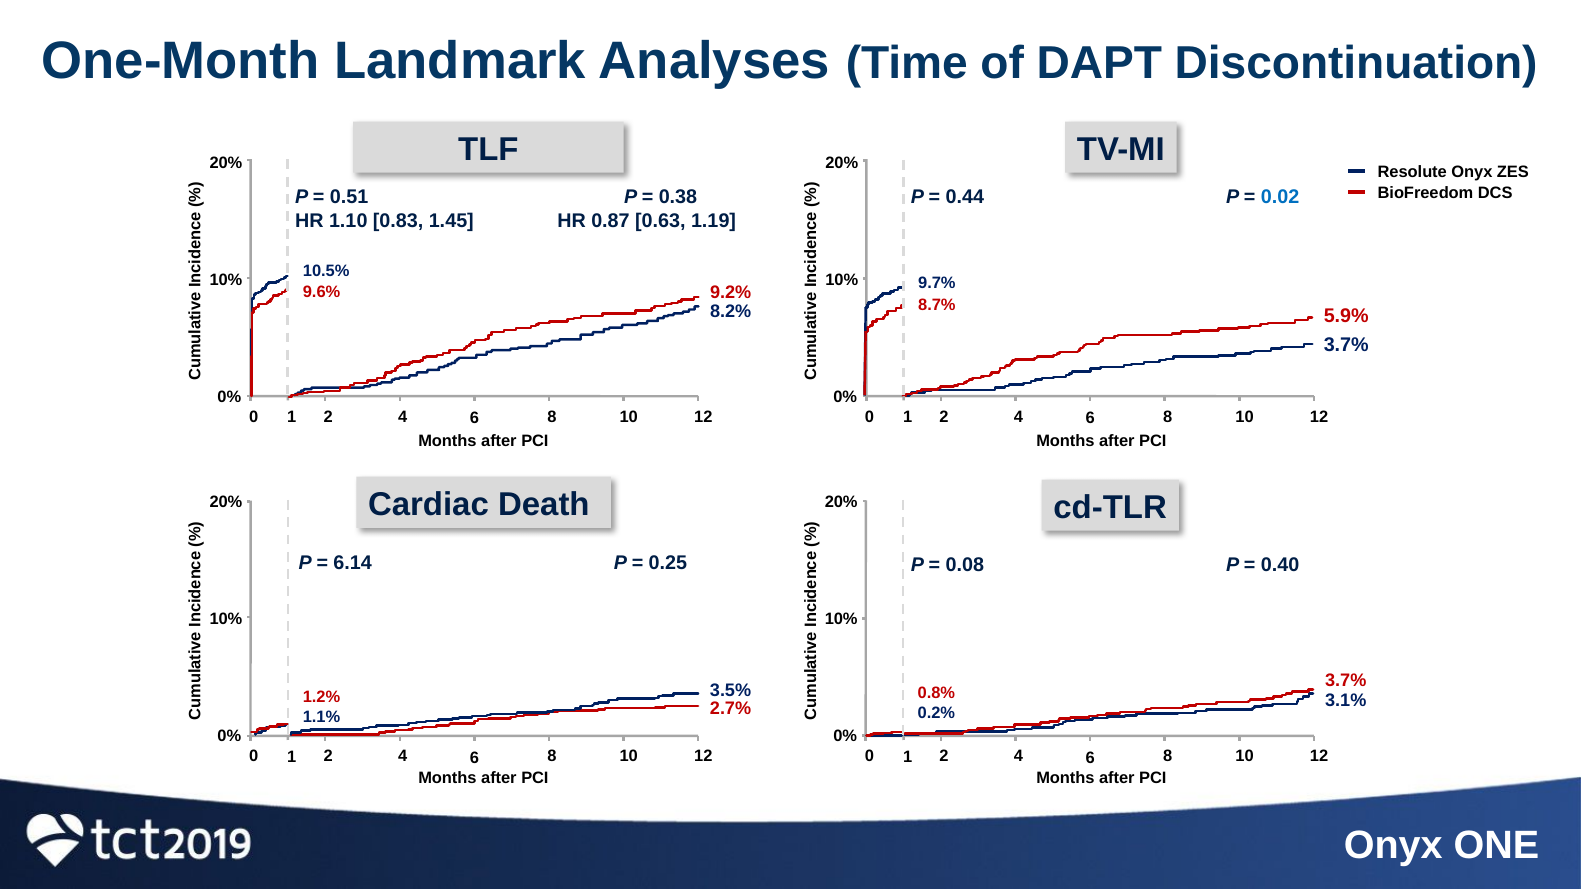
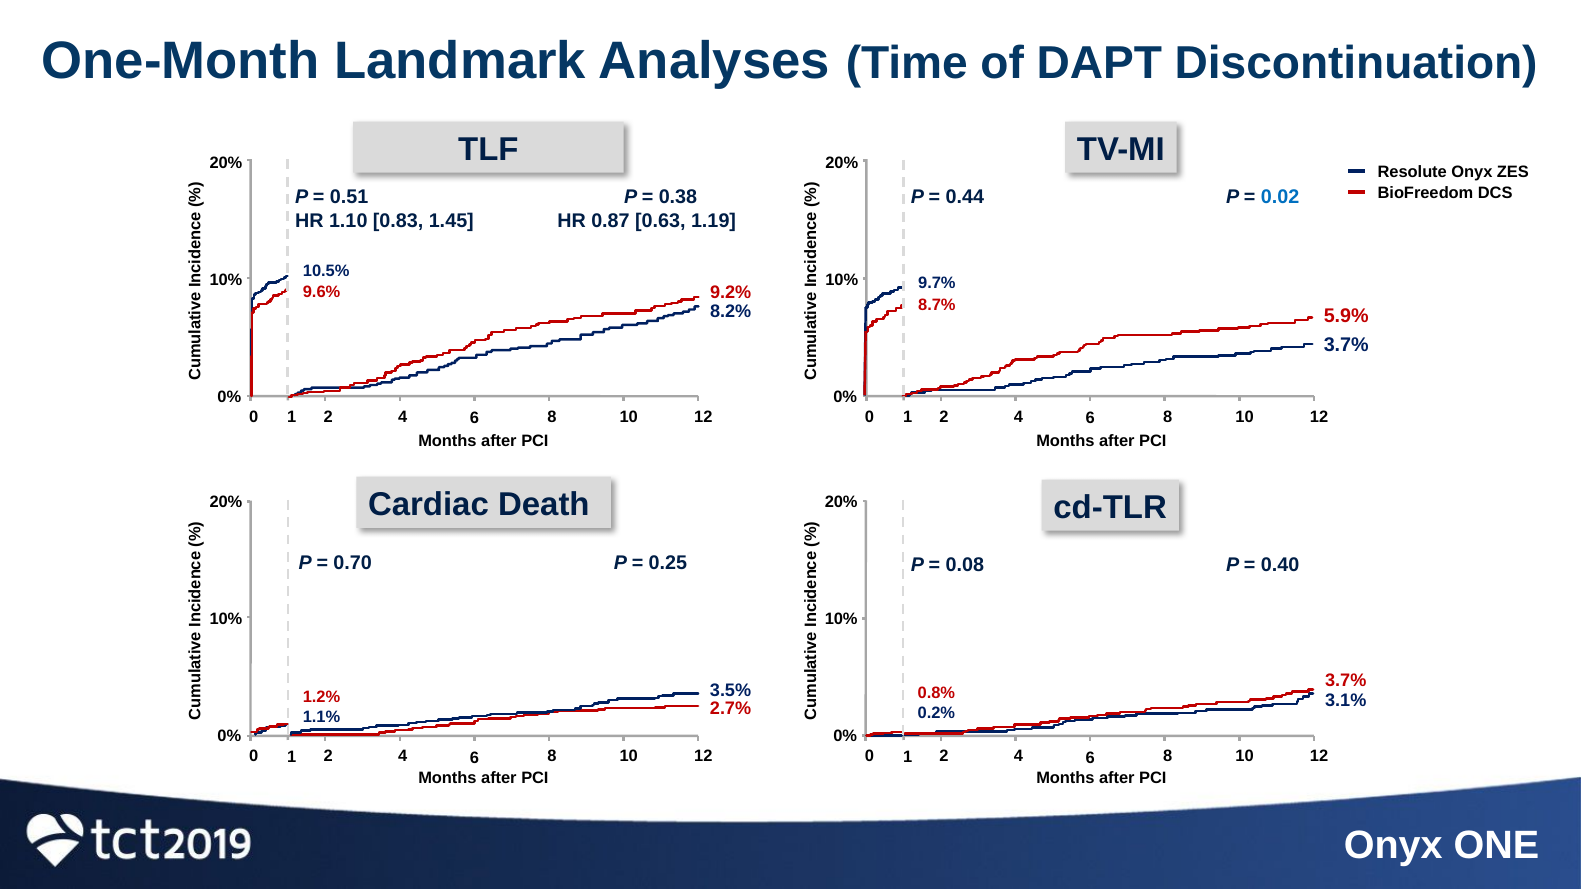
6.14: 6.14 -> 0.70
